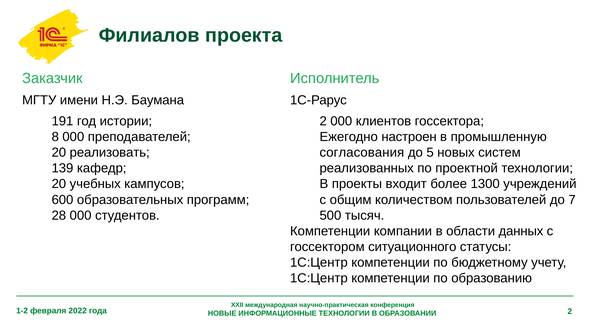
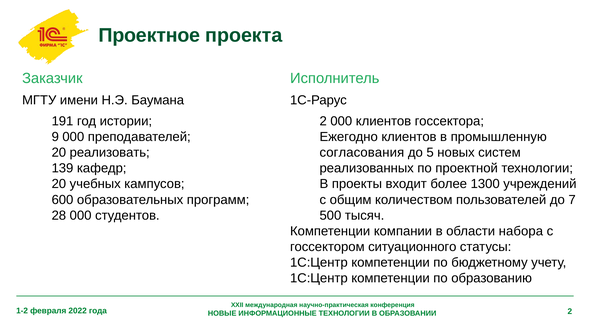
Филиалов: Филиалов -> Проектное
8: 8 -> 9
Ежегодно настроен: настроен -> клиентов
данных: данных -> набора
